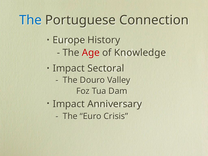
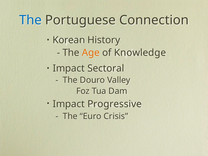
Europe: Europe -> Korean
Age colour: red -> orange
Anniversary: Anniversary -> Progressive
